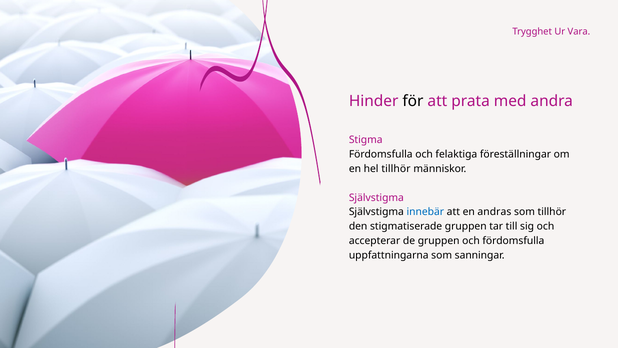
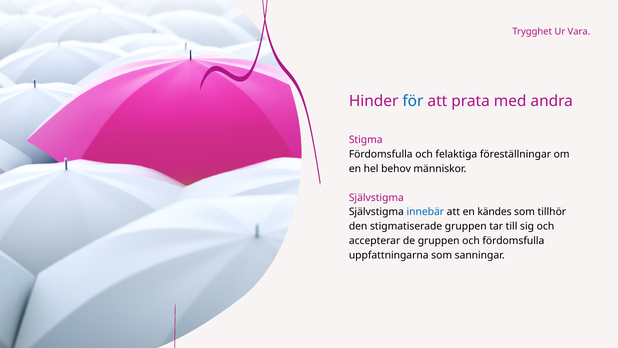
för colour: black -> blue
hel tillhör: tillhör -> behov
andras: andras -> kändes
